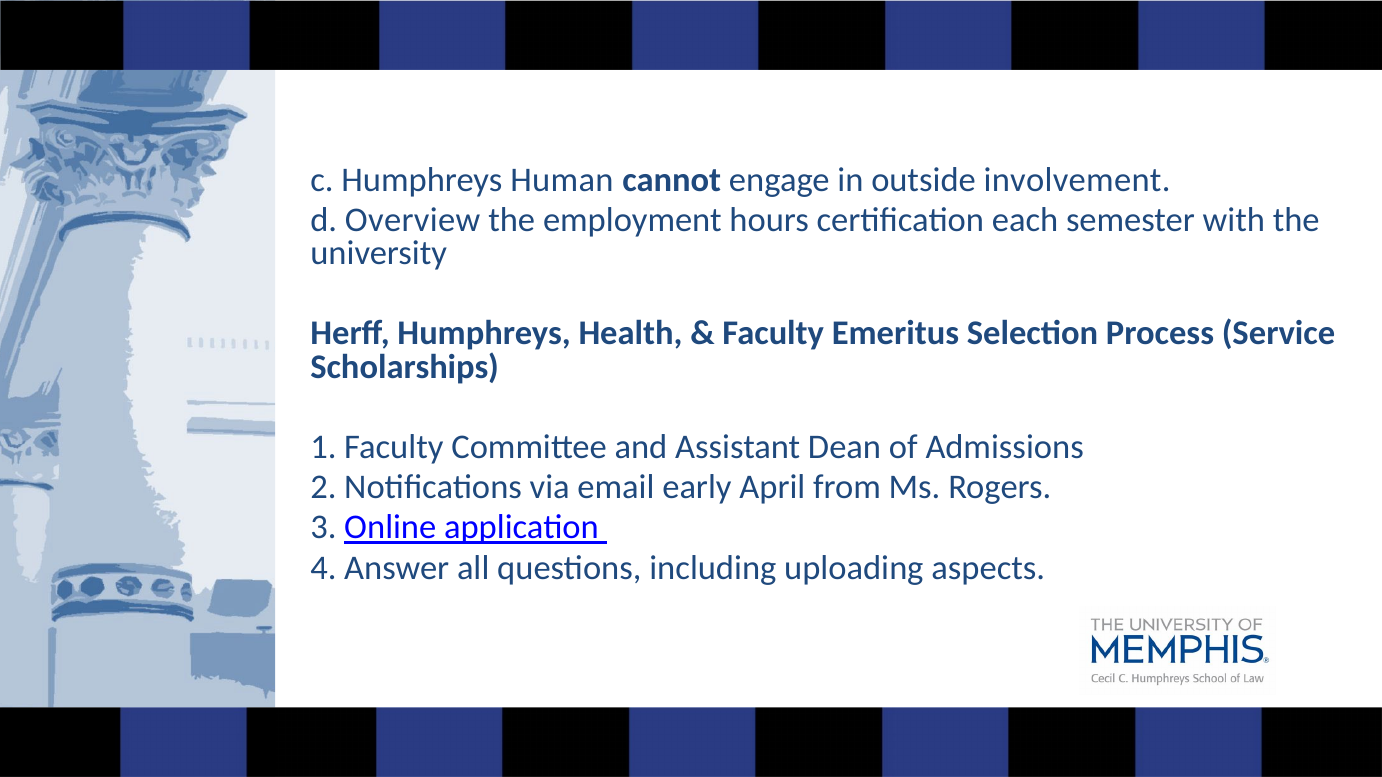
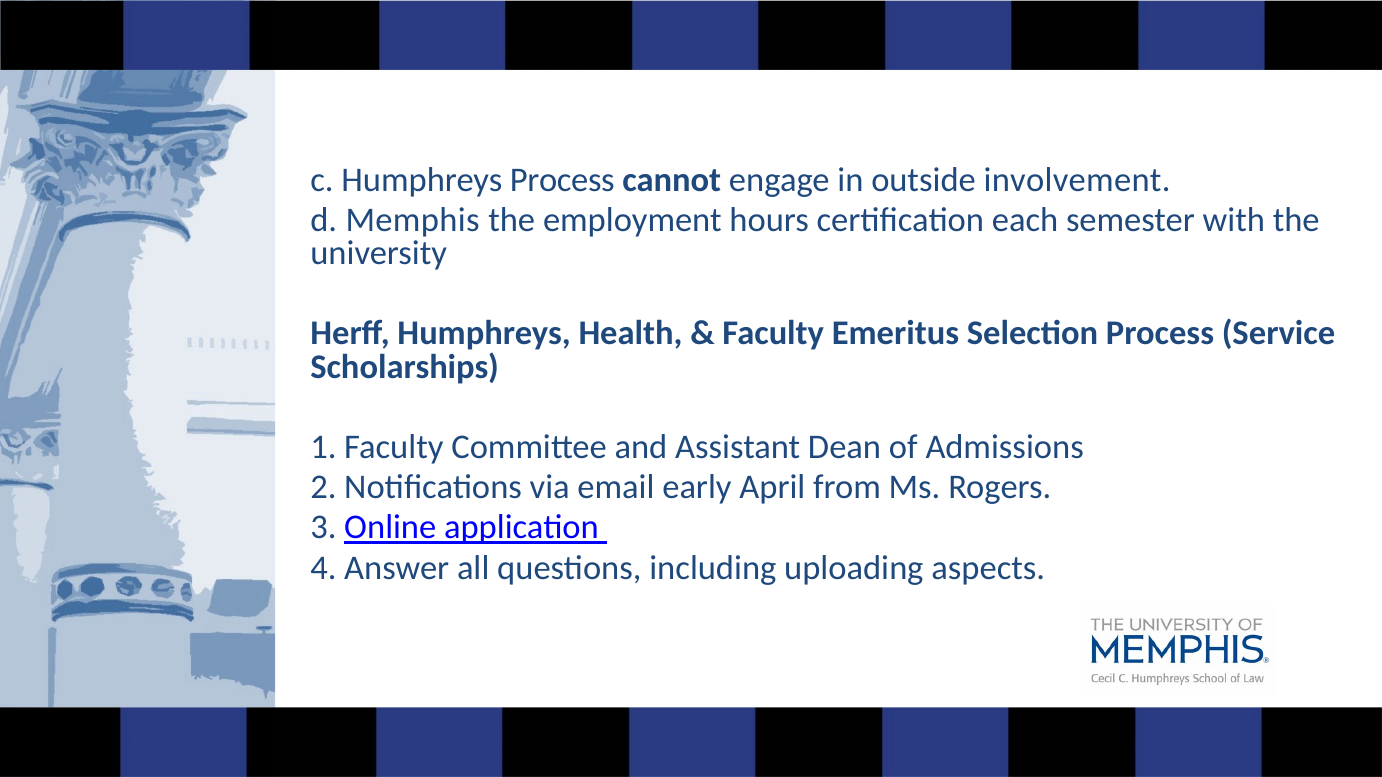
Humphreys Human: Human -> Process
Overview: Overview -> Memphis
